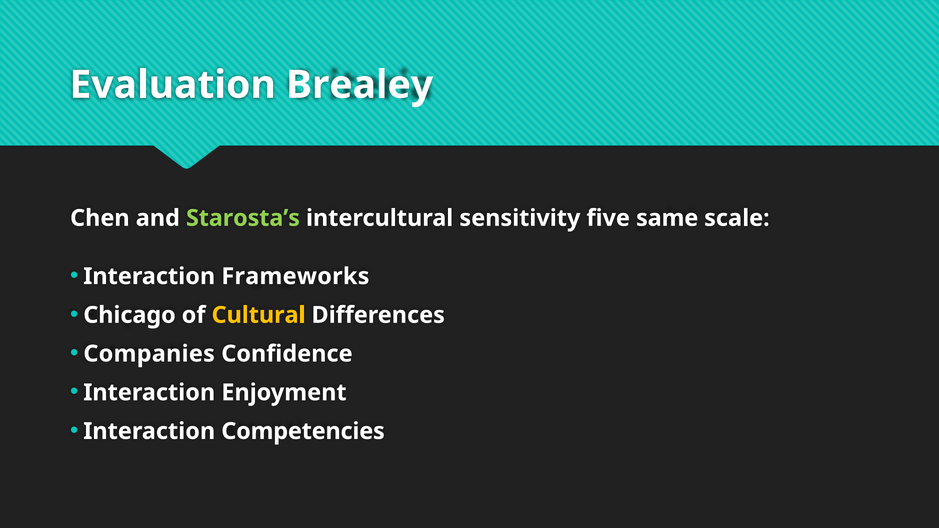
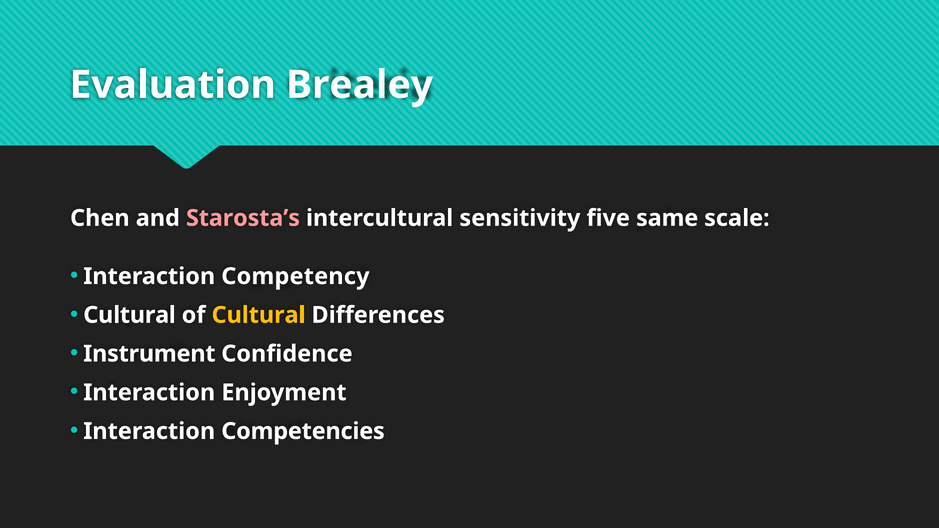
Starosta’s colour: light green -> pink
Frameworks: Frameworks -> Competency
Chicago at (130, 315): Chicago -> Cultural
Companies: Companies -> Instrument
